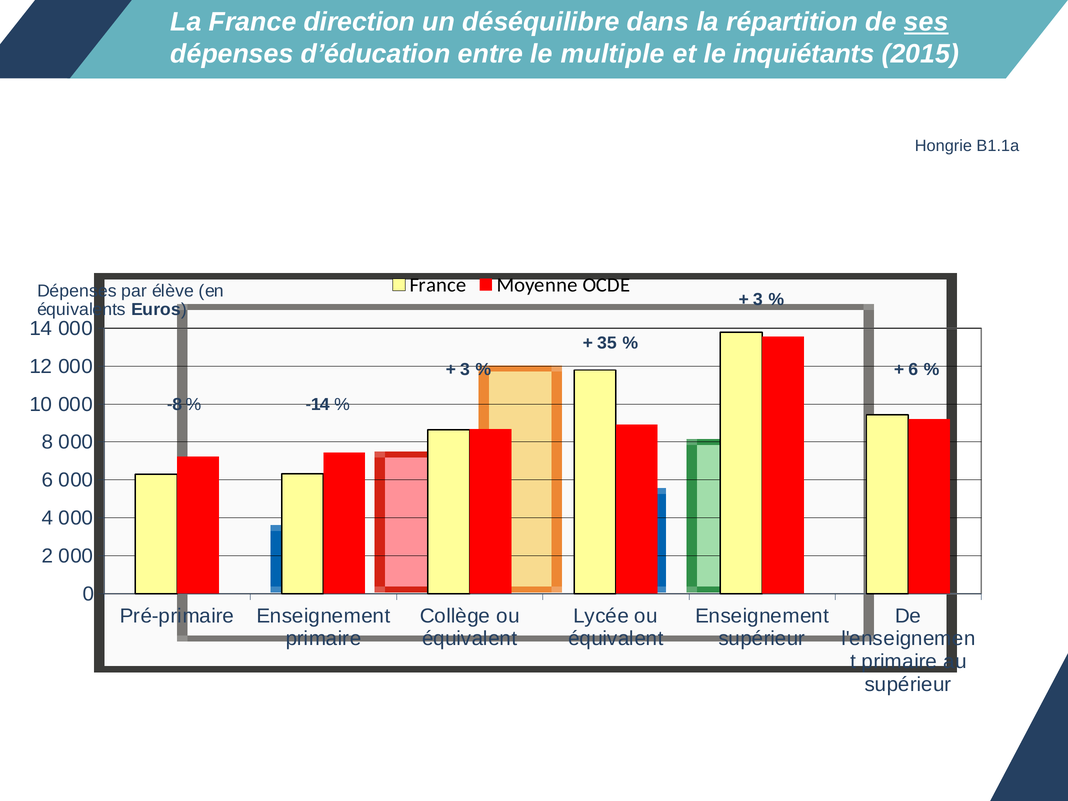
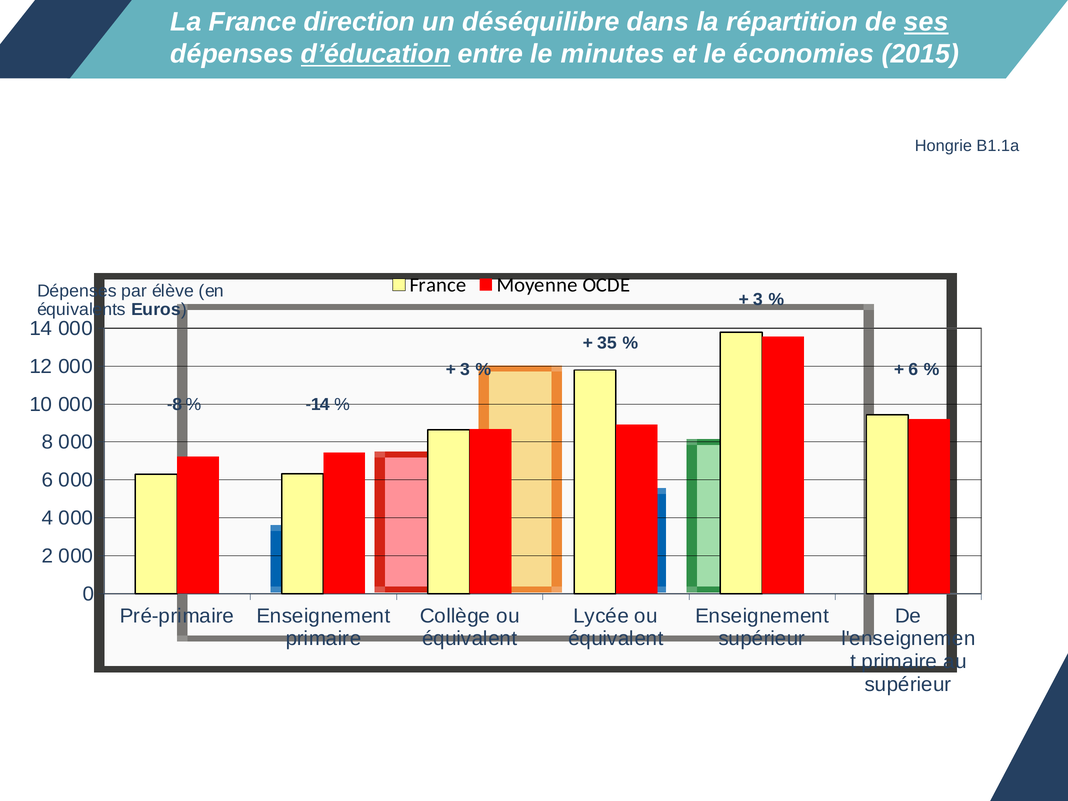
d’éducation underline: none -> present
multiple: multiple -> minutes
inquiétants: inquiétants -> économies
